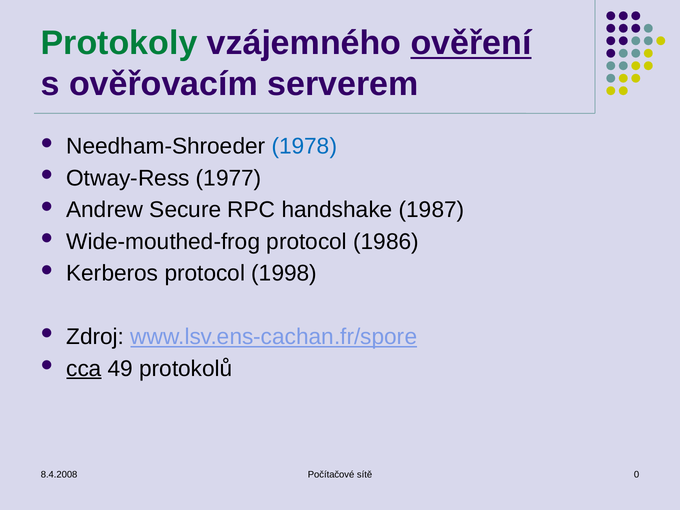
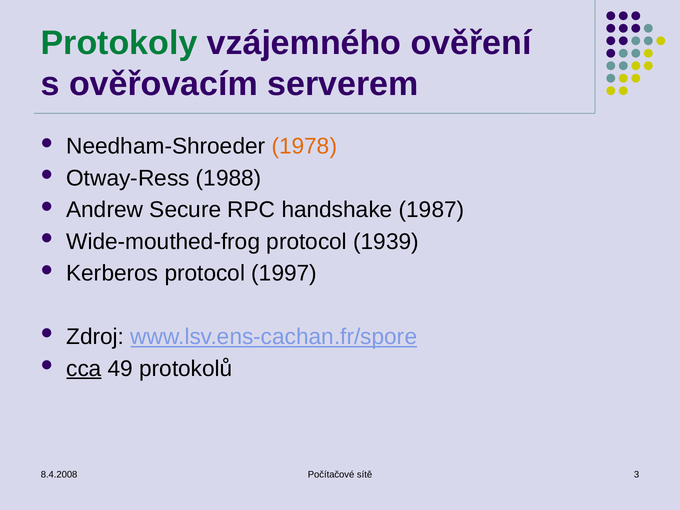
ověření underline: present -> none
1978 colour: blue -> orange
1977: 1977 -> 1988
1986: 1986 -> 1939
1998: 1998 -> 1997
0: 0 -> 3
